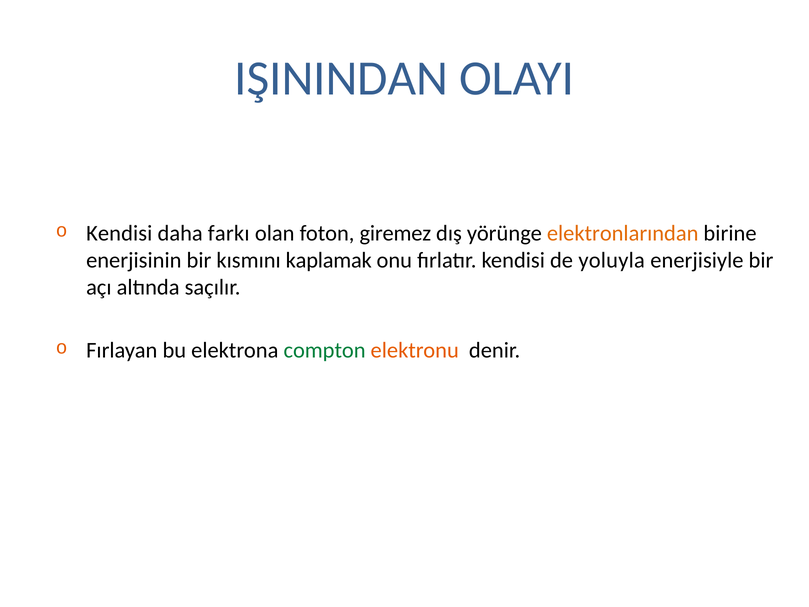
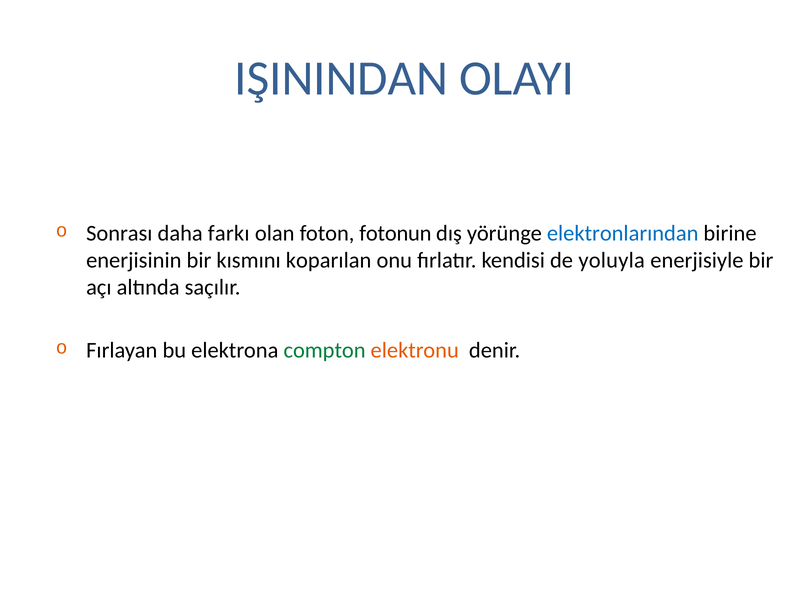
Kendisi at (119, 233): Kendisi -> Sonrası
giremez: giremez -> fotonun
elektronlarından colour: orange -> blue
kaplamak: kaplamak -> koparılan
